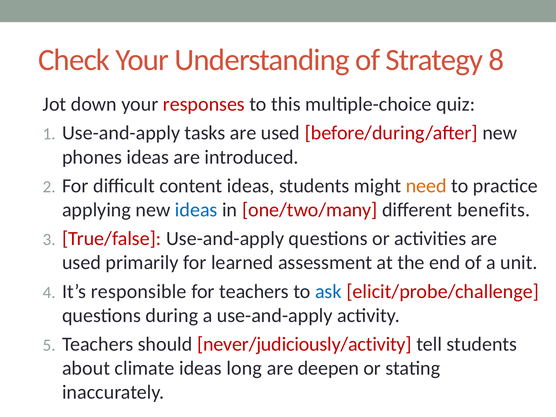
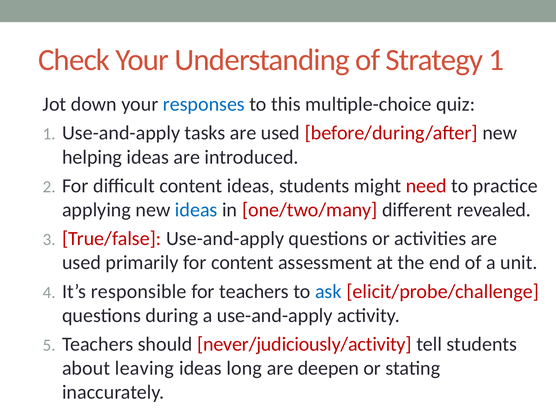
Strategy 8: 8 -> 1
responses colour: red -> blue
phones: phones -> helping
need colour: orange -> red
benefits: benefits -> revealed
for learned: learned -> content
climate: climate -> leaving
